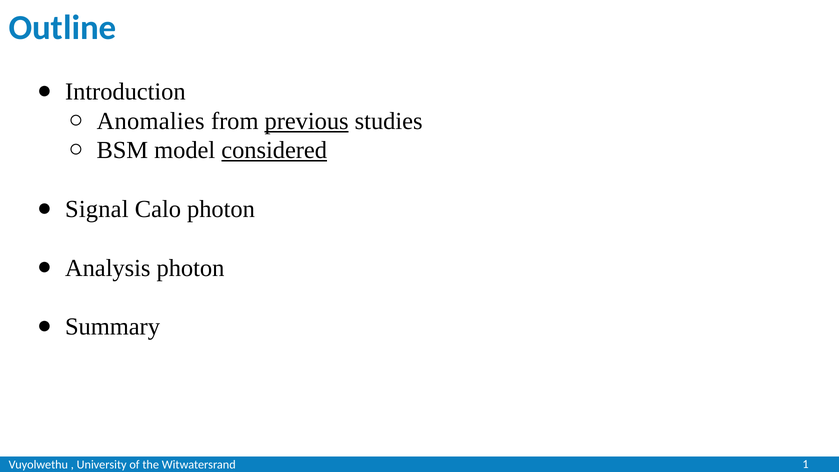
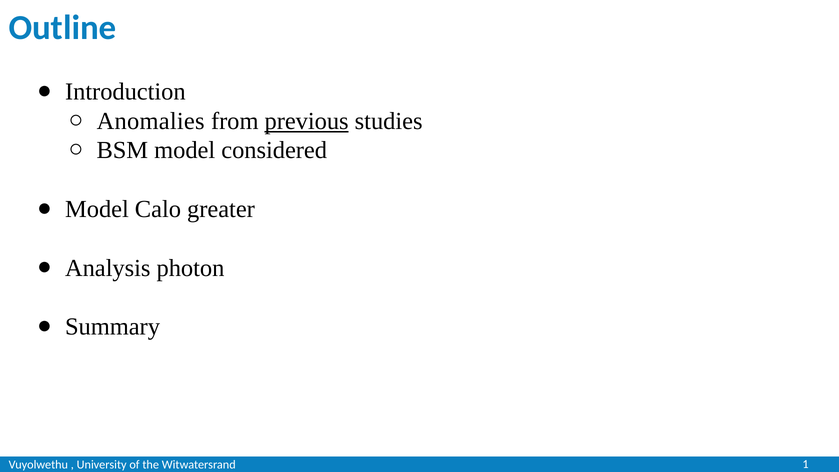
considered underline: present -> none
Signal at (97, 209): Signal -> Model
Calo photon: photon -> greater
